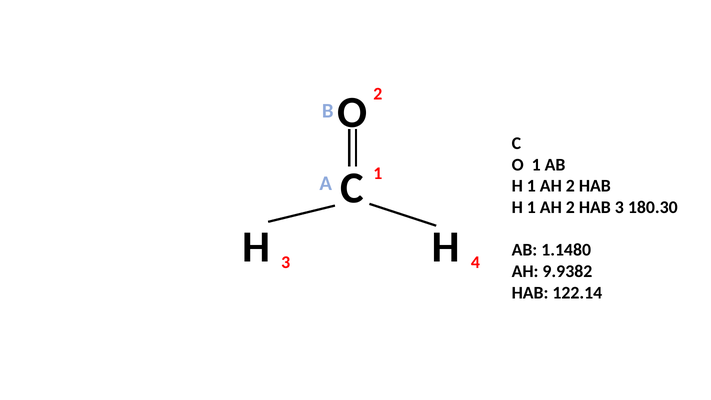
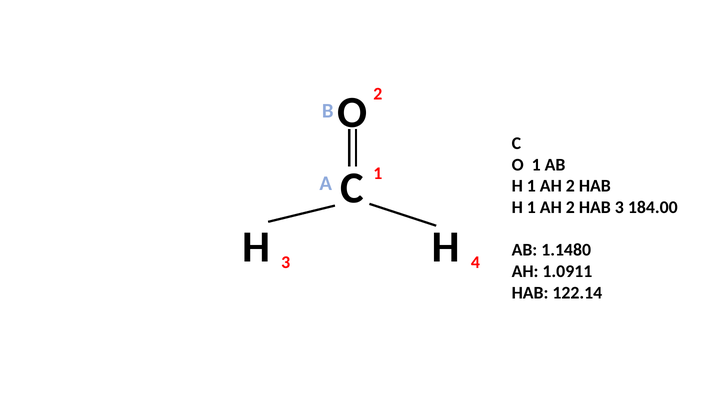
180.30: 180.30 -> 184.00
9.9382: 9.9382 -> 1.0911
